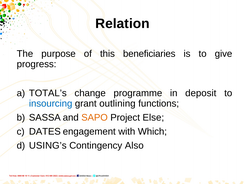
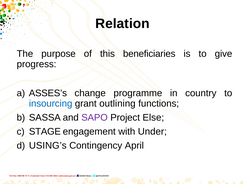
TOTAL’s: TOTAL’s -> ASSES’s
deposit: deposit -> country
SAPO colour: orange -> purple
DATES: DATES -> STAGE
Which: Which -> Under
Also: Also -> April
